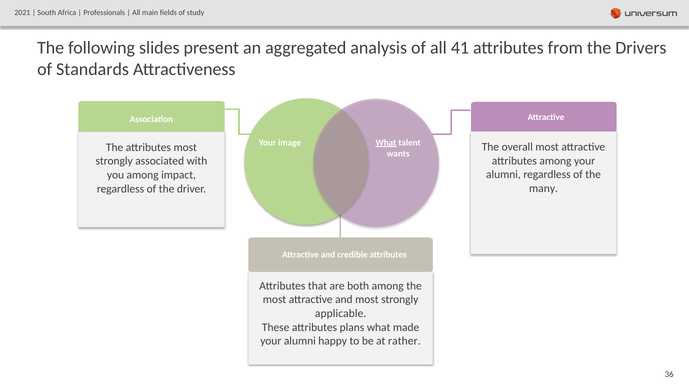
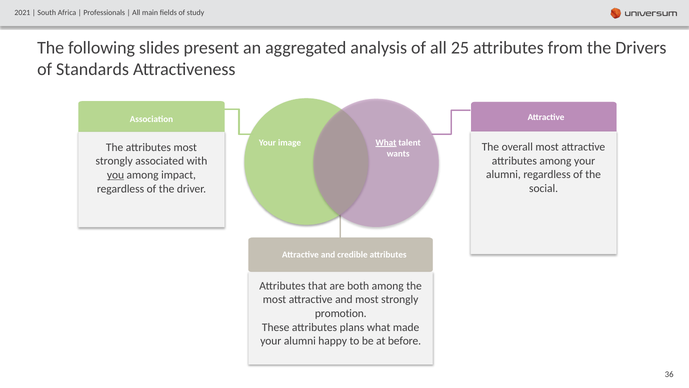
41: 41 -> 25
you underline: none -> present
many: many -> social
applicable: applicable -> promotion
rather: rather -> before
